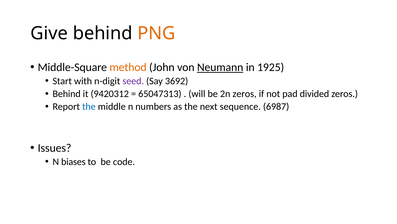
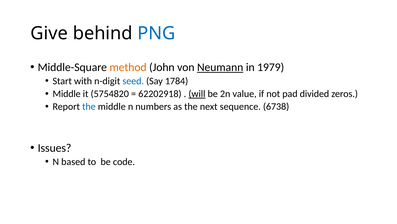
PNG colour: orange -> blue
1925: 1925 -> 1979
seed colour: purple -> blue
3692: 3692 -> 1784
Behind at (67, 94): Behind -> Middle
9420312: 9420312 -> 5754820
65047313: 65047313 -> 62202918
will underline: none -> present
2n zeros: zeros -> value
6987: 6987 -> 6738
biases: biases -> based
